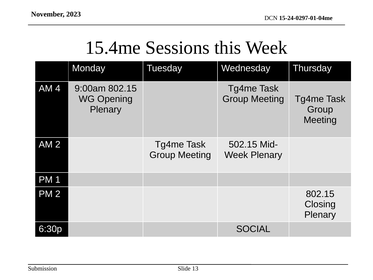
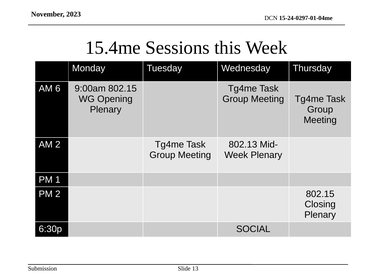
4: 4 -> 6
502.15: 502.15 -> 802.13
